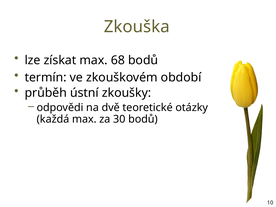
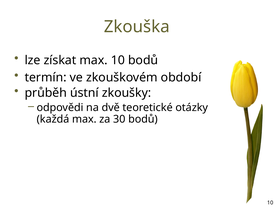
max 68: 68 -> 10
